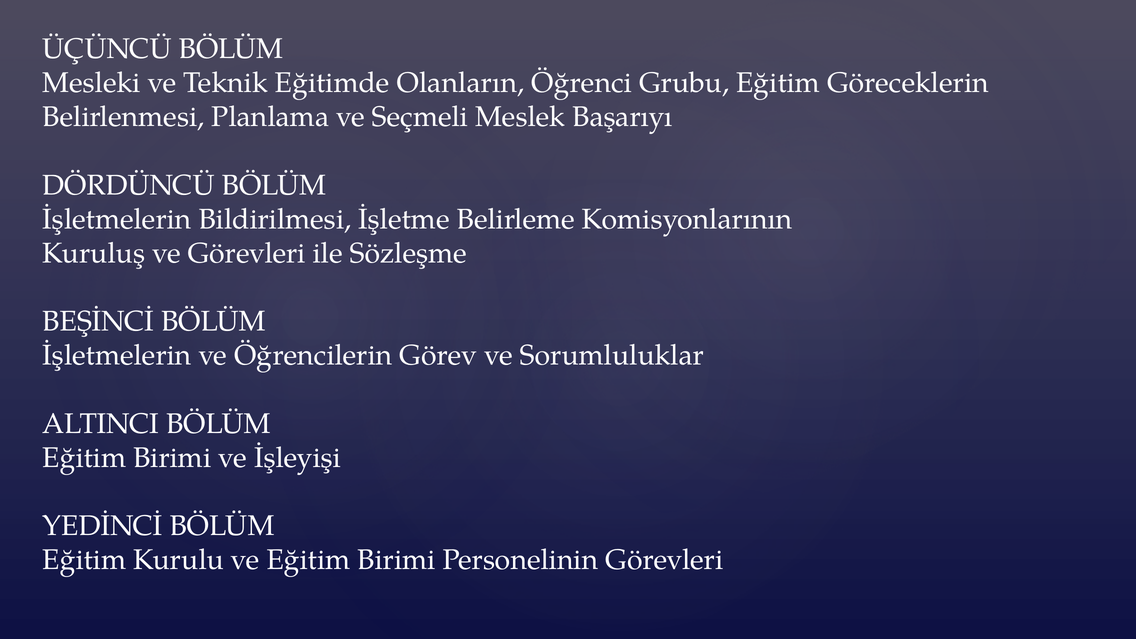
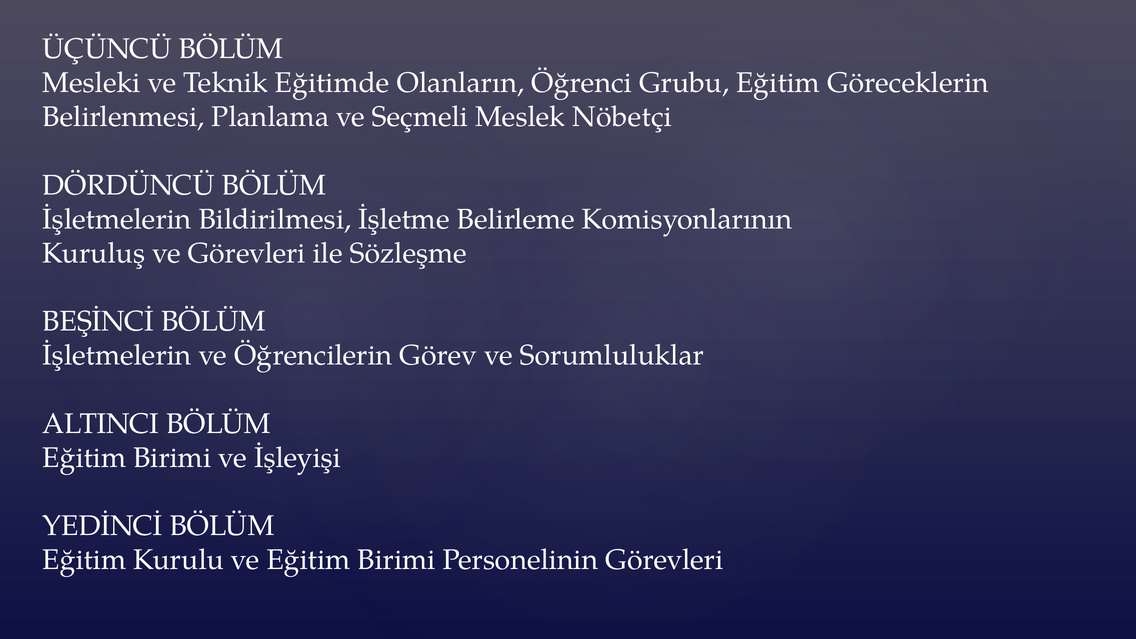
Başarıyı: Başarıyı -> Nöbetçi
